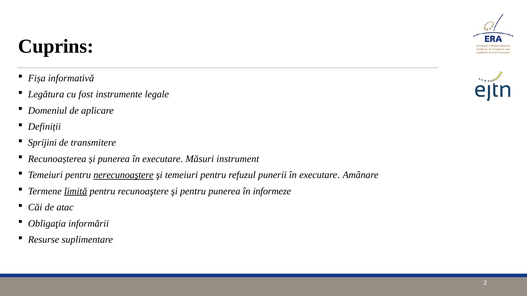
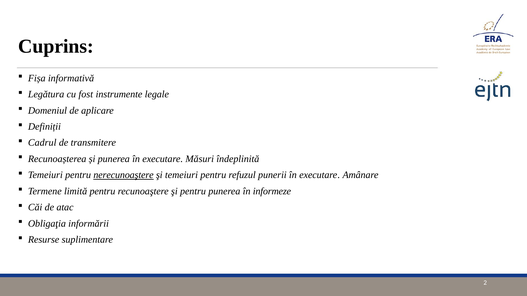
Sprijini: Sprijini -> Cadrul
instrument: instrument -> îndeplinită
limită underline: present -> none
